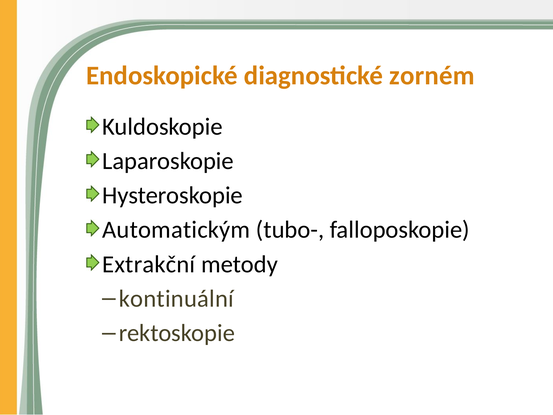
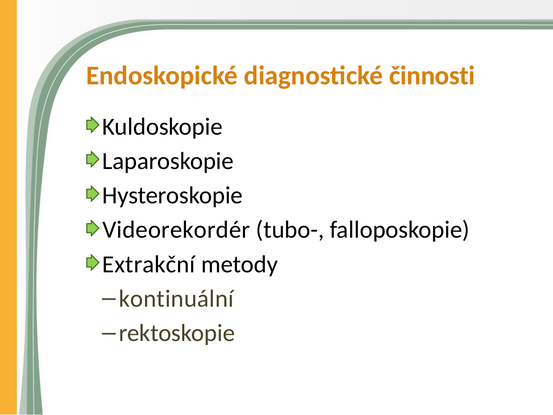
zorném: zorném -> činnosti
Automatickým: Automatickým -> Videorekordér
